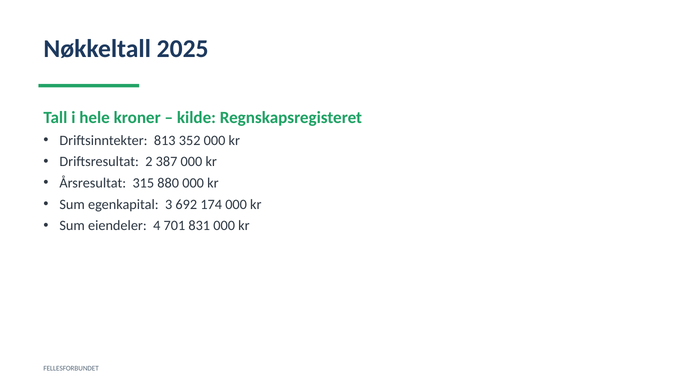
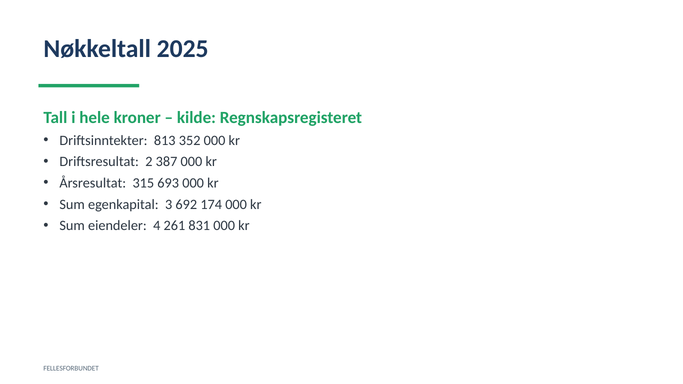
880: 880 -> 693
701: 701 -> 261
